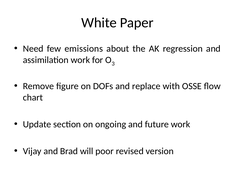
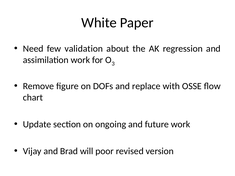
emissions: emissions -> validation
